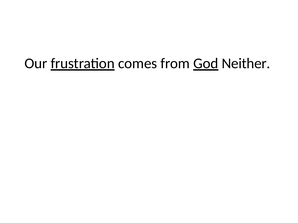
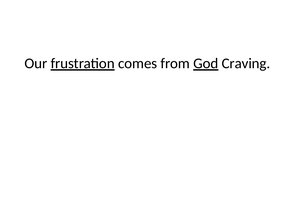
Neither: Neither -> Craving
